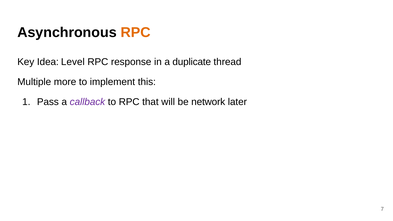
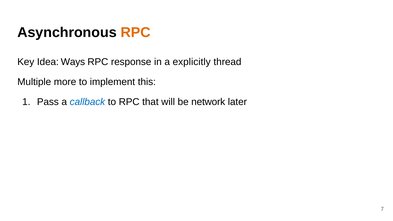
Level: Level -> Ways
duplicate: duplicate -> explicitly
callback colour: purple -> blue
